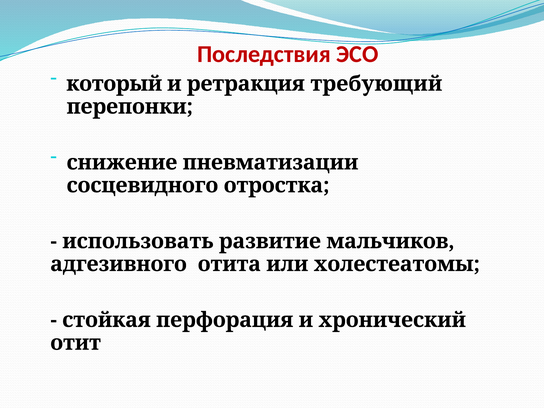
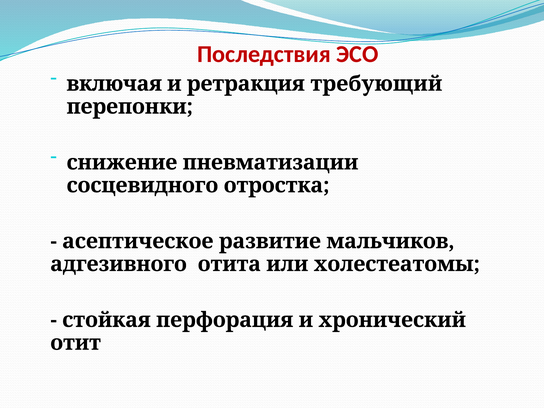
который: который -> включая
использовать: использовать -> асептическое
